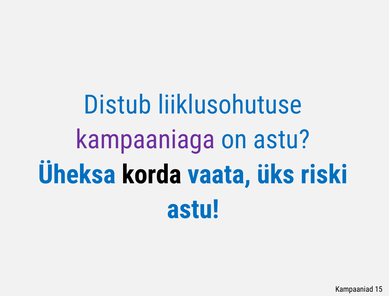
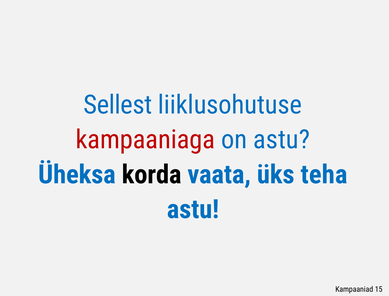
Distub: Distub -> Sellest
kampaaniaga colour: purple -> red
riski: riski -> teha
